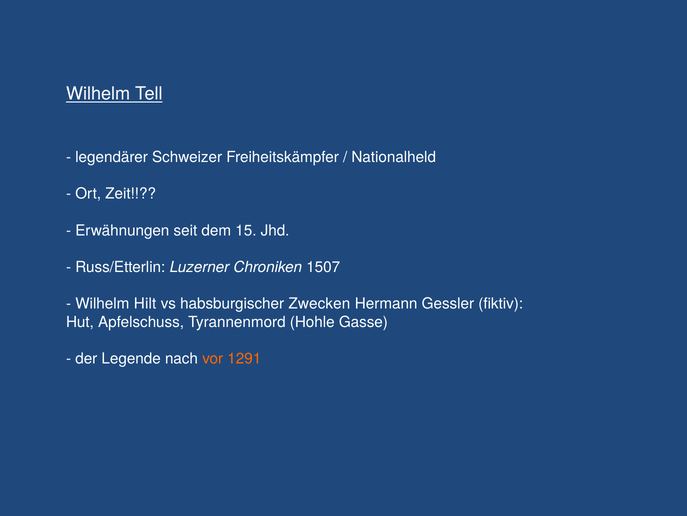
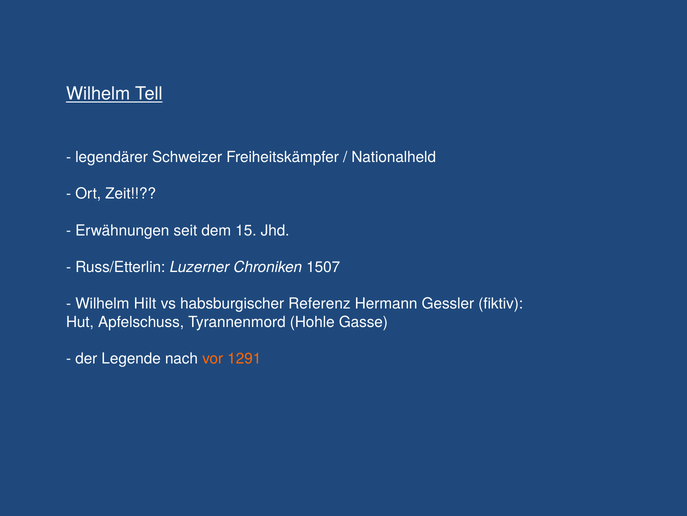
Zwecken: Zwecken -> Referenz
